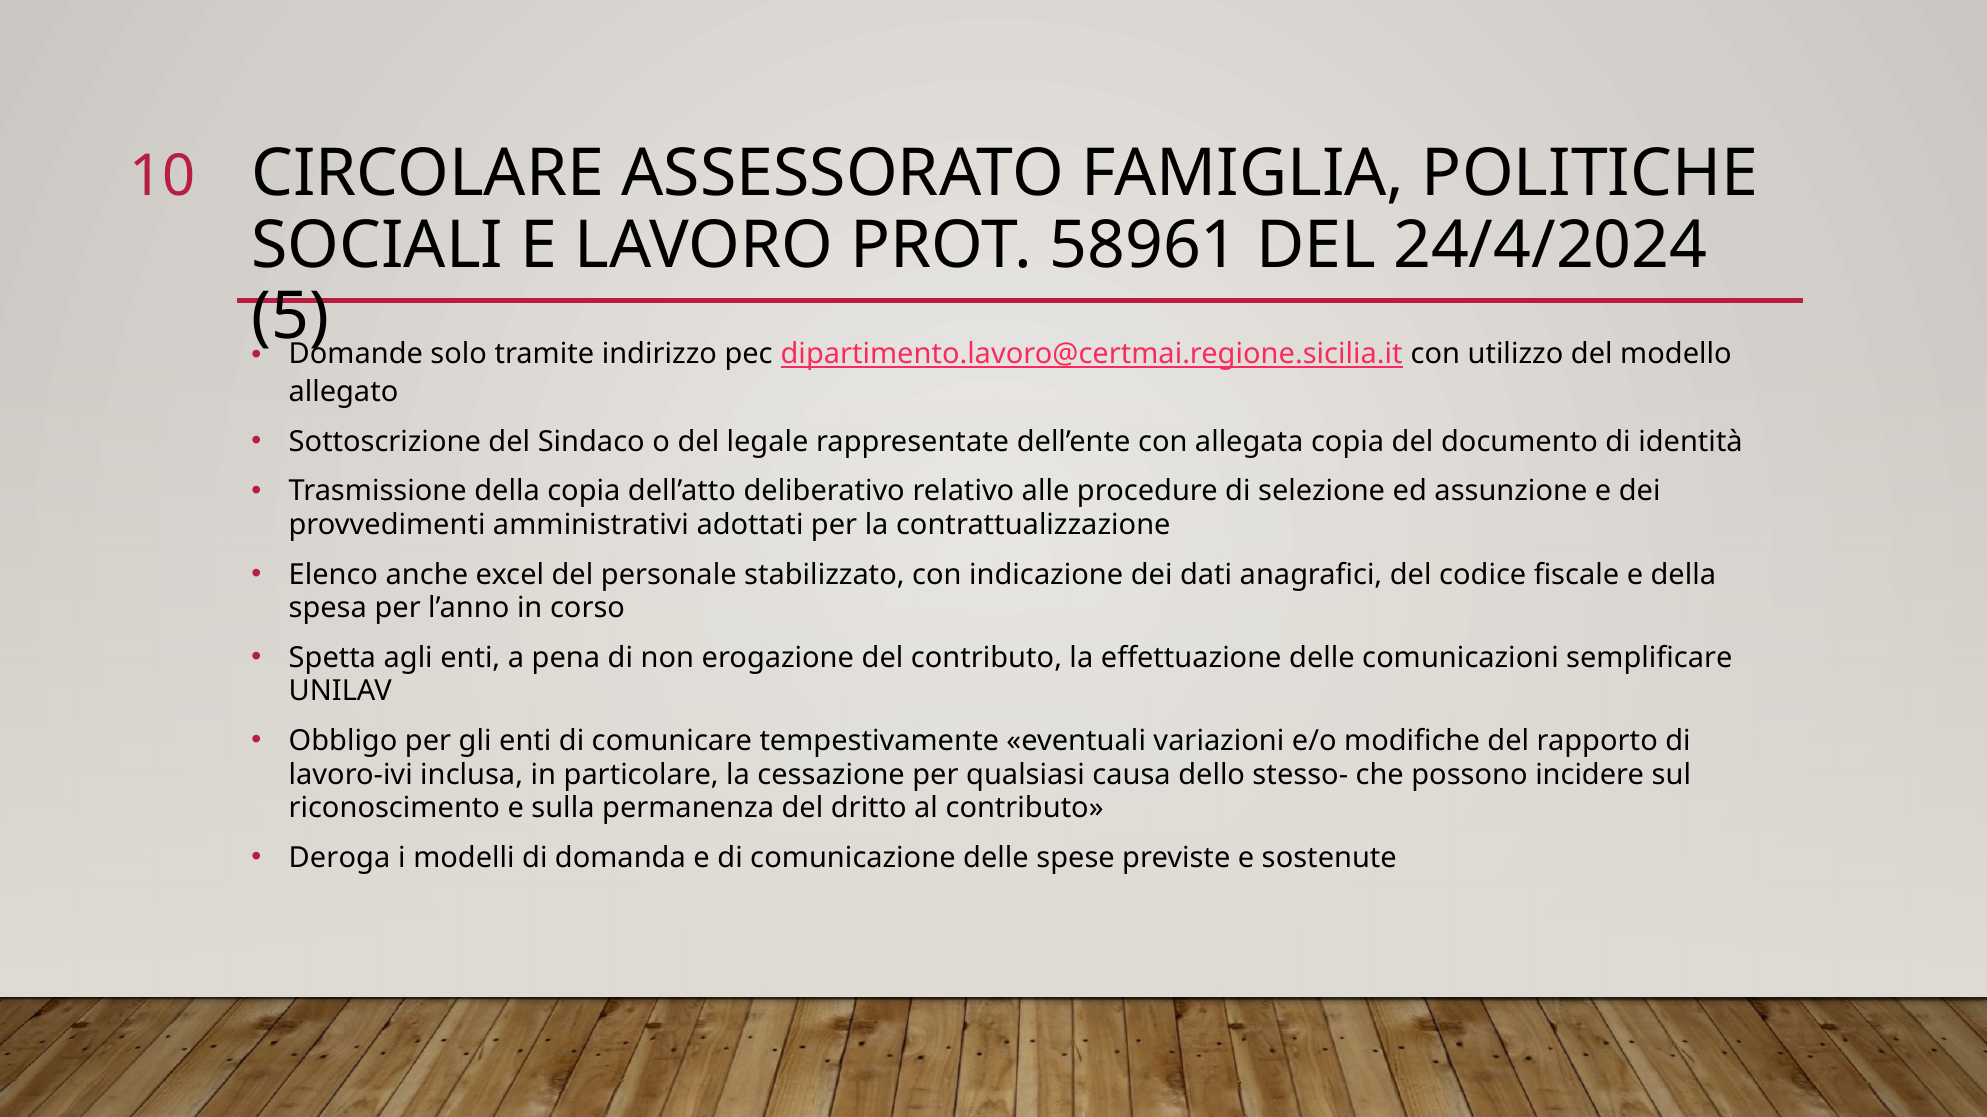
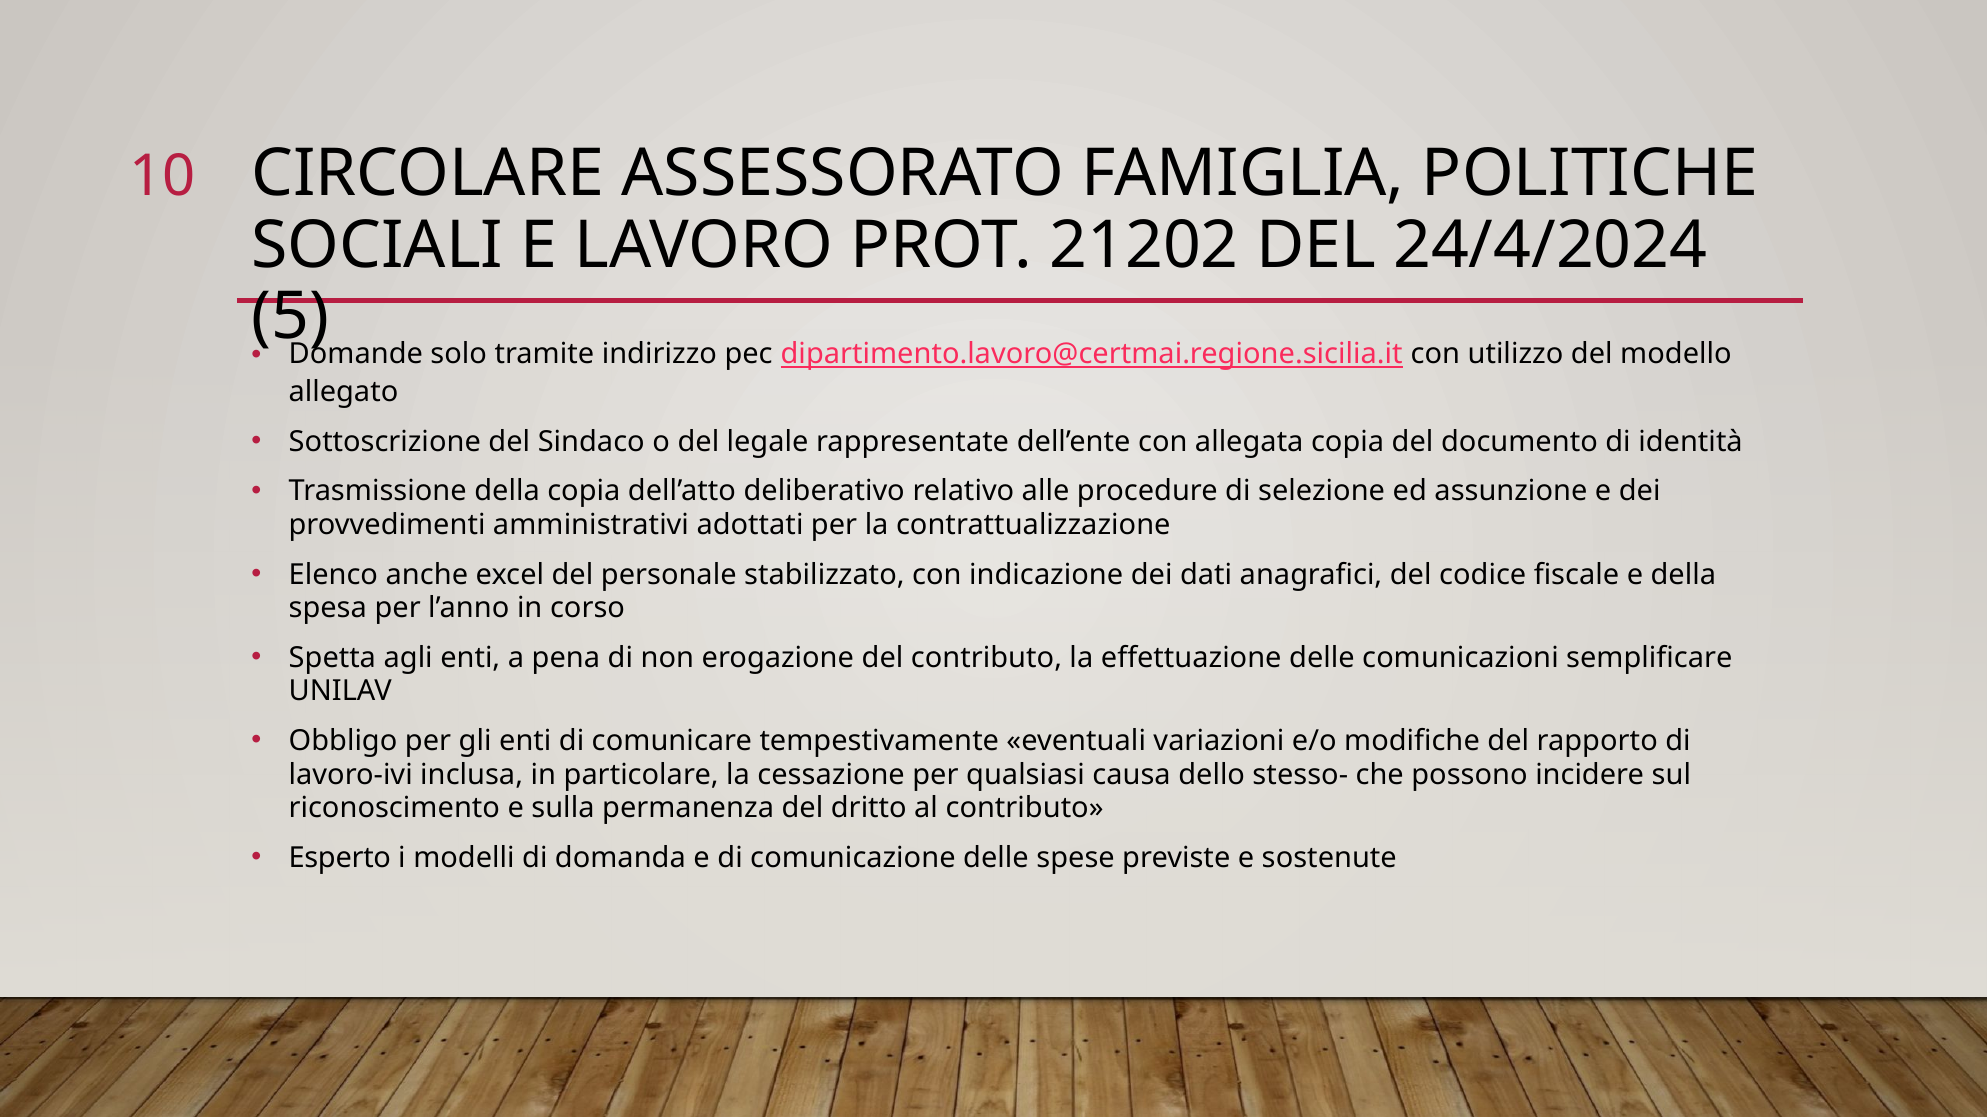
58961: 58961 -> 21202
Deroga: Deroga -> Esperto
